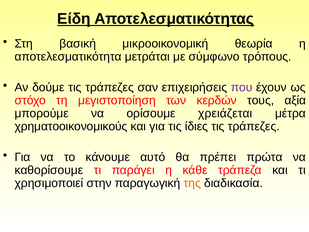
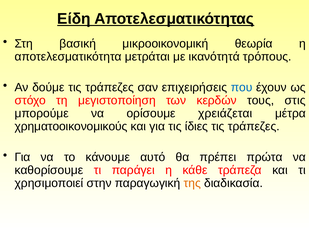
σύμφωνο: σύμφωνο -> ικανότητά
που colour: purple -> blue
αξία: αξία -> στις
